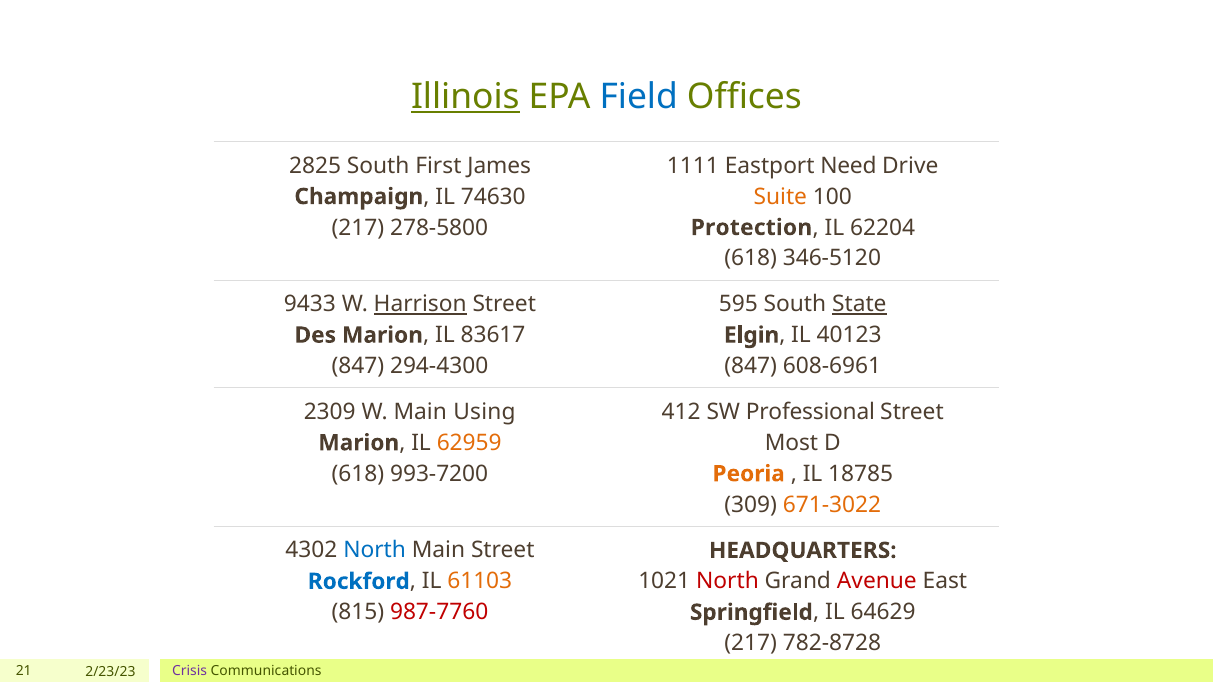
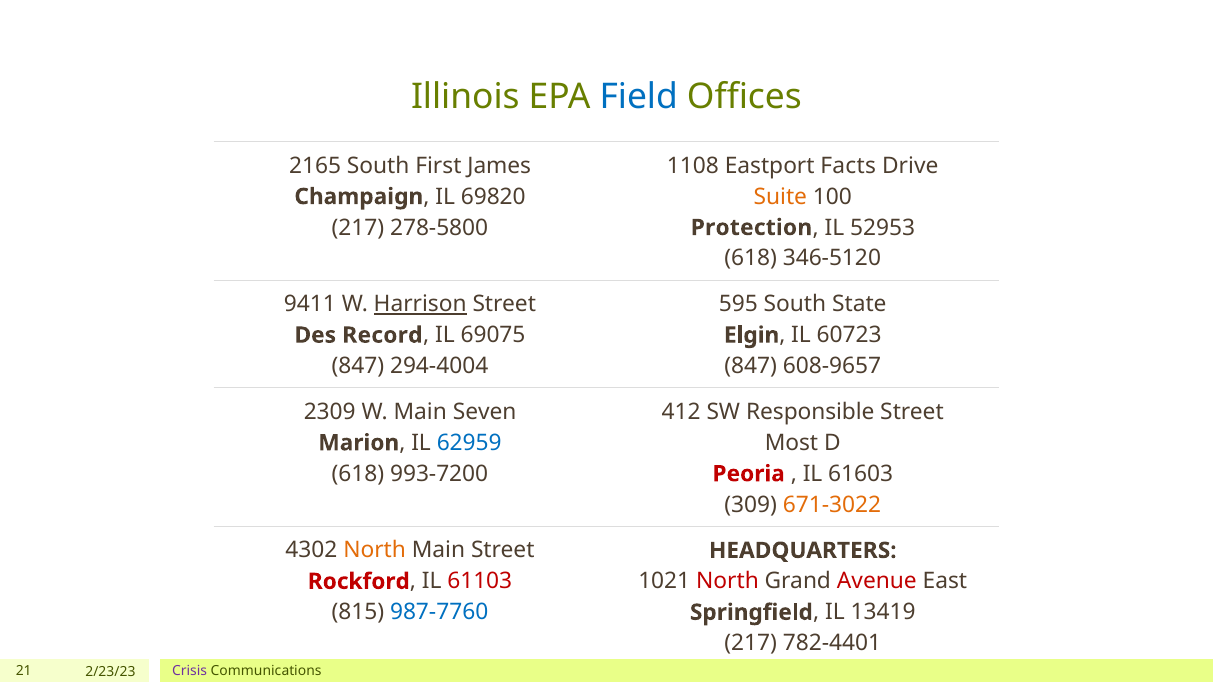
Illinois underline: present -> none
2825: 2825 -> 2165
1111: 1111 -> 1108
Need: Need -> Facts
74630: 74630 -> 69820
62204: 62204 -> 52953
9433: 9433 -> 9411
State underline: present -> none
Des Marion: Marion -> Record
83617: 83617 -> 69075
40123: 40123 -> 60723
294-4300: 294-4300 -> 294-4004
608-6961: 608-6961 -> 608-9657
Using: Using -> Seven
Professional: Professional -> Responsible
62959 colour: orange -> blue
Peoria colour: orange -> red
18785: 18785 -> 61603
North at (375, 551) colour: blue -> orange
Rockford colour: blue -> red
61103 colour: orange -> red
987-7760 colour: red -> blue
64629: 64629 -> 13419
782-8728: 782-8728 -> 782-4401
